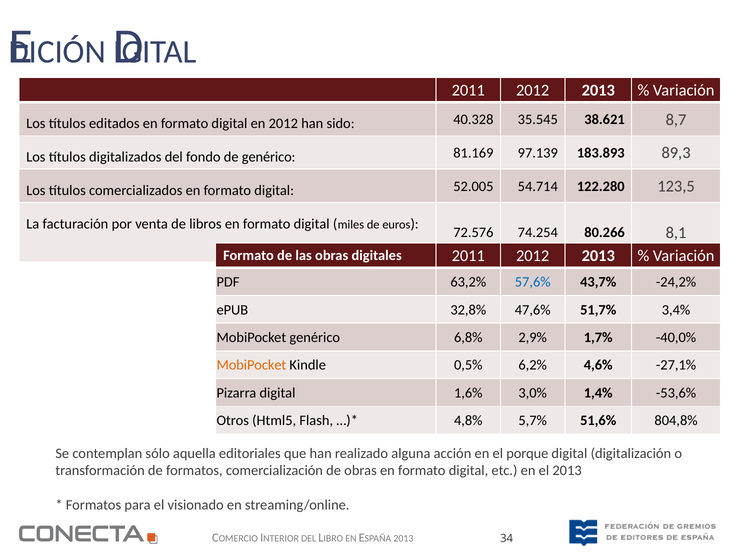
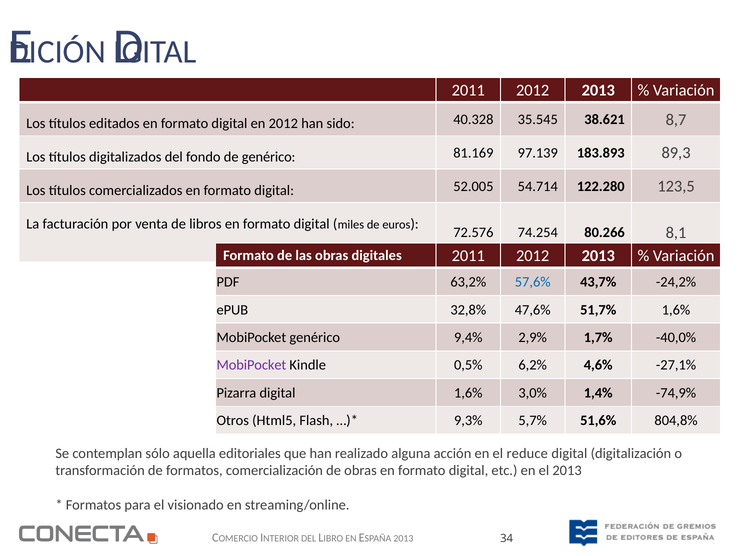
51,7% 3,4%: 3,4% -> 1,6%
6,8%: 6,8% -> 9,4%
MobiPocket at (251, 365) colour: orange -> purple
-53,6%: -53,6% -> -74,9%
4,8%: 4,8% -> 9,3%
porque: porque -> reduce
